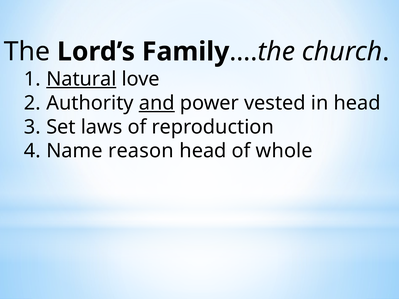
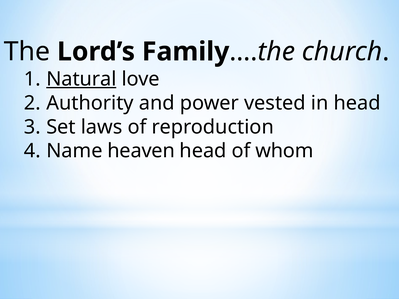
and underline: present -> none
reason: reason -> heaven
whole: whole -> whom
